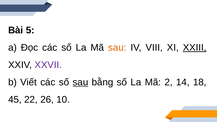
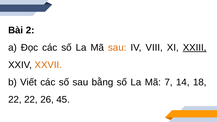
5: 5 -> 2
XXVII colour: purple -> orange
sau at (80, 82) underline: present -> none
2: 2 -> 7
45 at (15, 100): 45 -> 22
10: 10 -> 45
